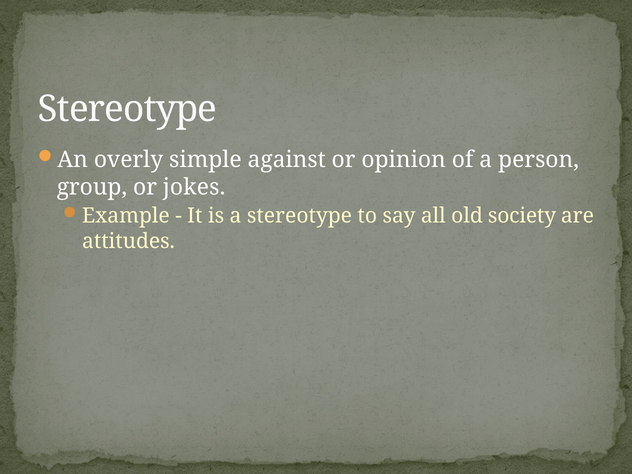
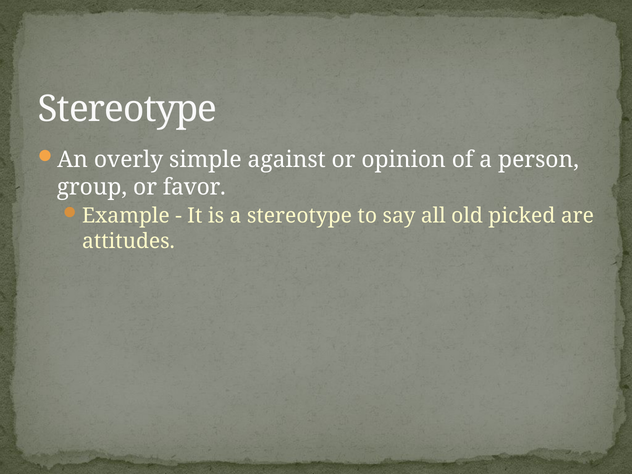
jokes: jokes -> favor
society: society -> picked
